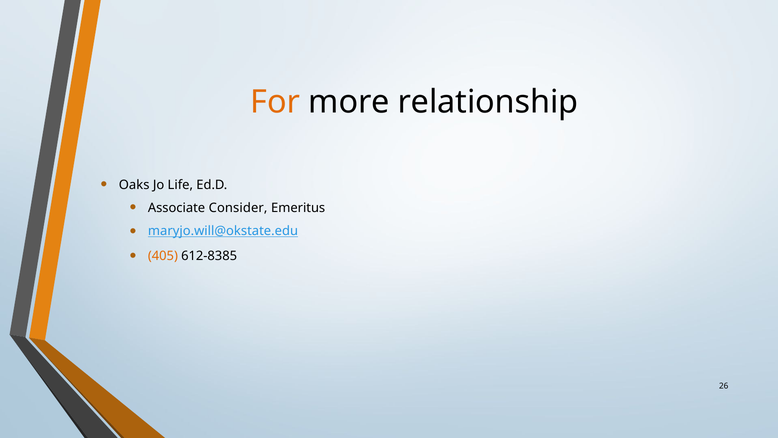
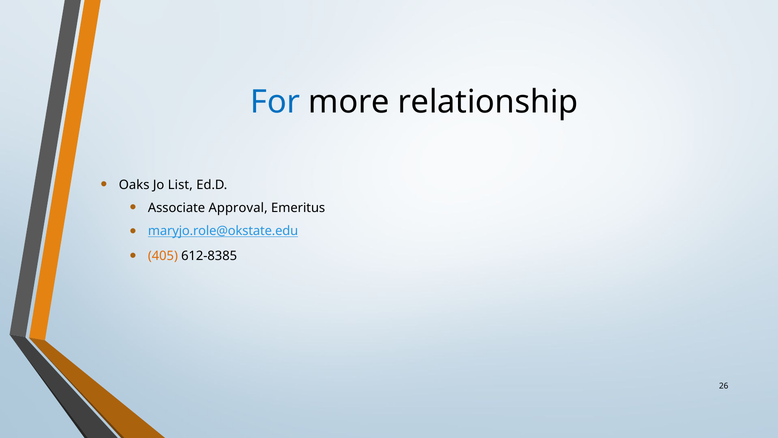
For colour: orange -> blue
Life: Life -> List
Consider: Consider -> Approval
maryjo.will@okstate.edu: maryjo.will@okstate.edu -> maryjo.role@okstate.edu
